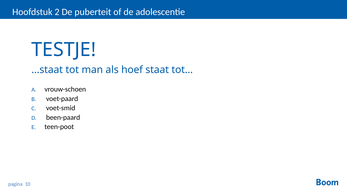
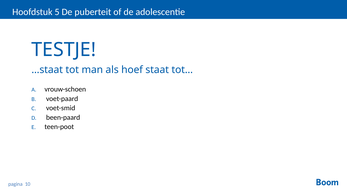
2: 2 -> 5
